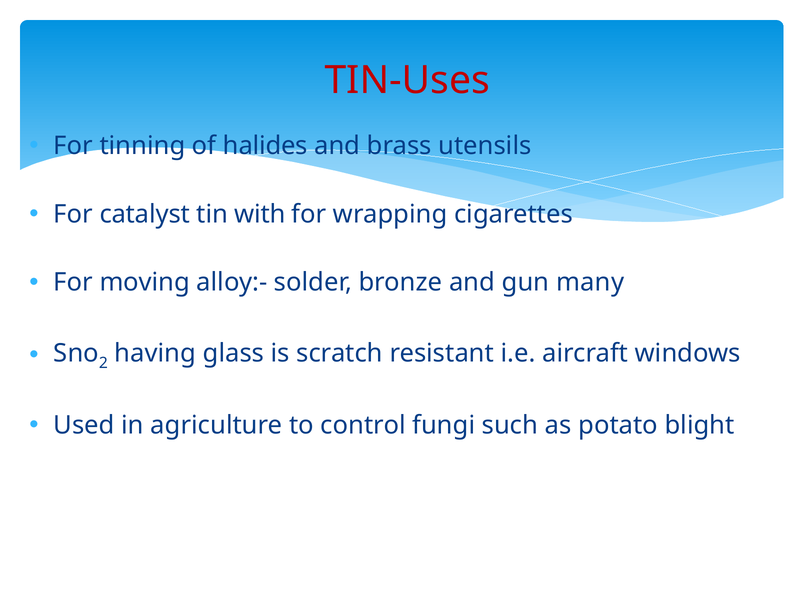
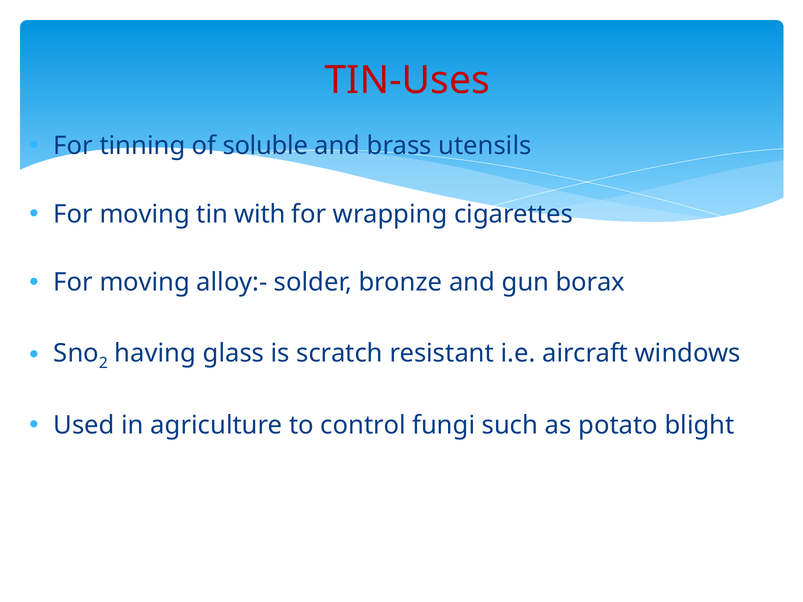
halides: halides -> soluble
catalyst at (145, 214): catalyst -> moving
many: many -> borax
